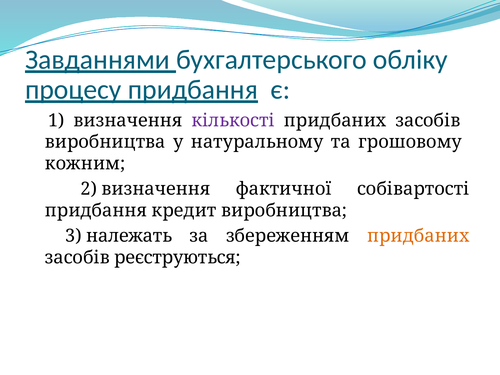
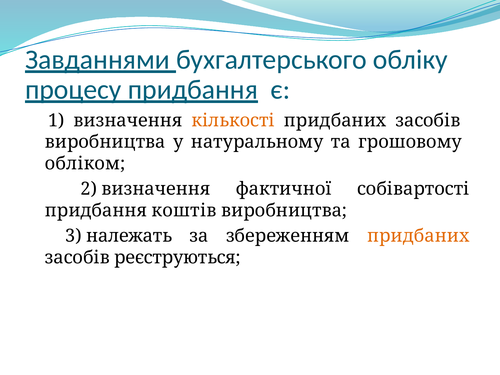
кількості colour: purple -> orange
кожним: кожним -> обліком
кредит: кредит -> коштів
